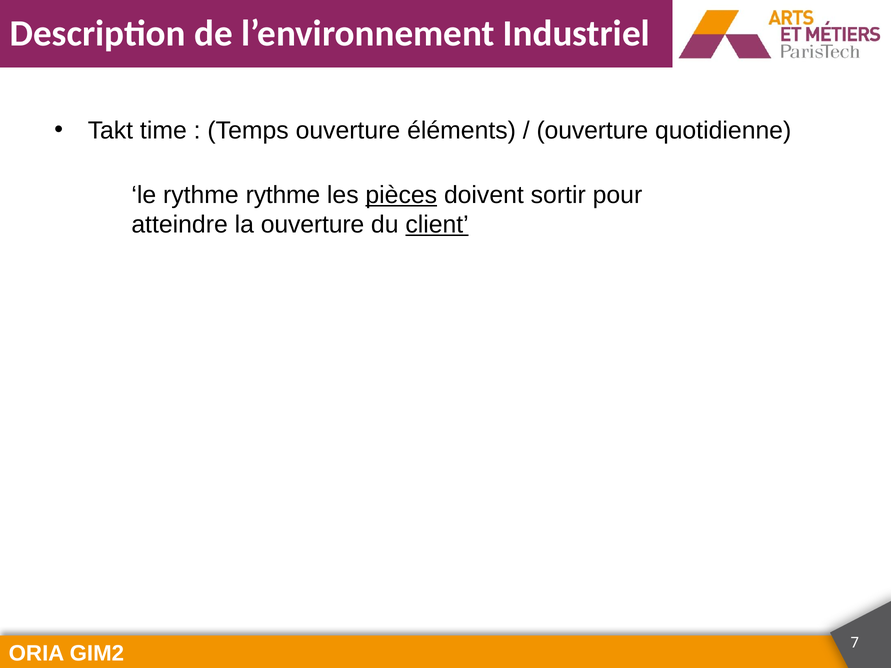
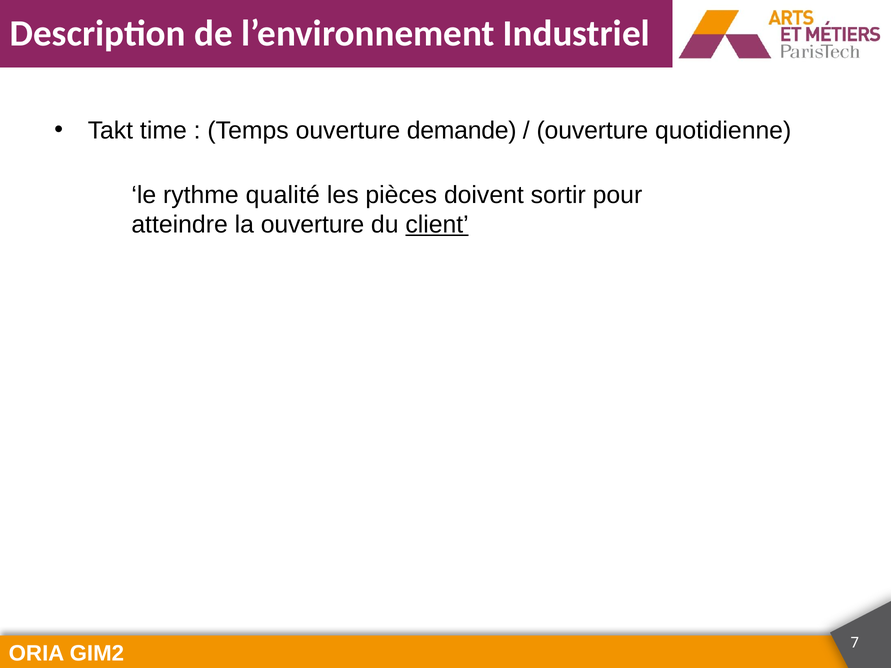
éléments: éléments -> demande
rythme rythme: rythme -> qualité
pièces underline: present -> none
